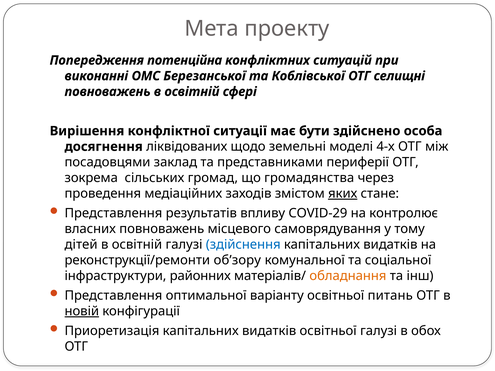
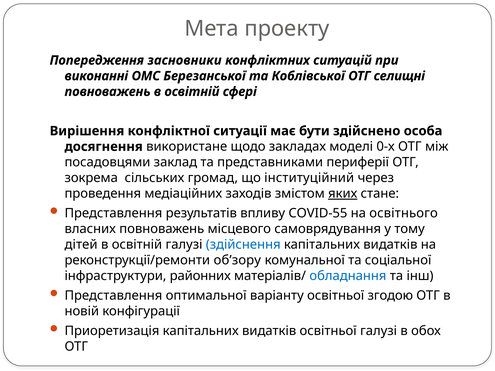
потенційна: потенційна -> засновники
ліквідованих: ліквідованих -> використане
земельні: земельні -> закладах
4-х: 4-х -> 0-х
громадянства: громадянства -> інституційний
COVID-29: COVID-29 -> COVID-55
контролює: контролює -> освітнього
обладнання colour: orange -> blue
питань: питань -> згодою
новій underline: present -> none
